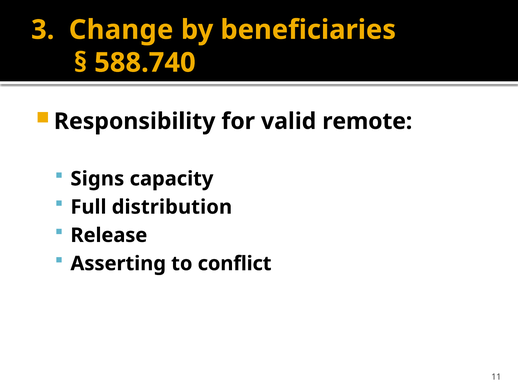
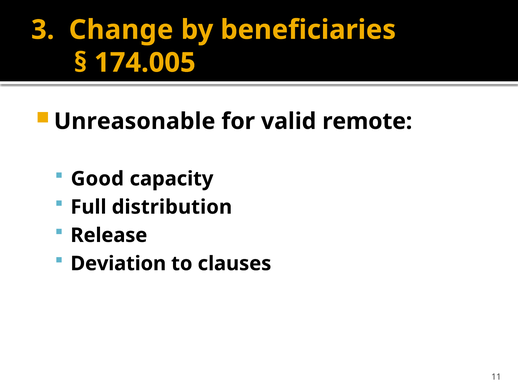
588.740: 588.740 -> 174.005
Responsibility: Responsibility -> Unreasonable
Signs: Signs -> Good
Asserting: Asserting -> Deviation
conflict: conflict -> clauses
